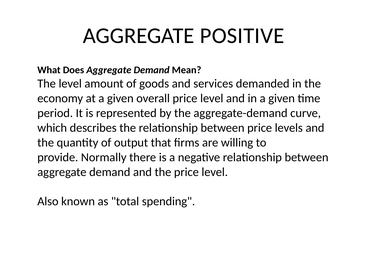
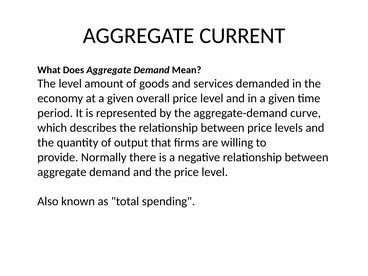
POSITIVE: POSITIVE -> CURRENT
